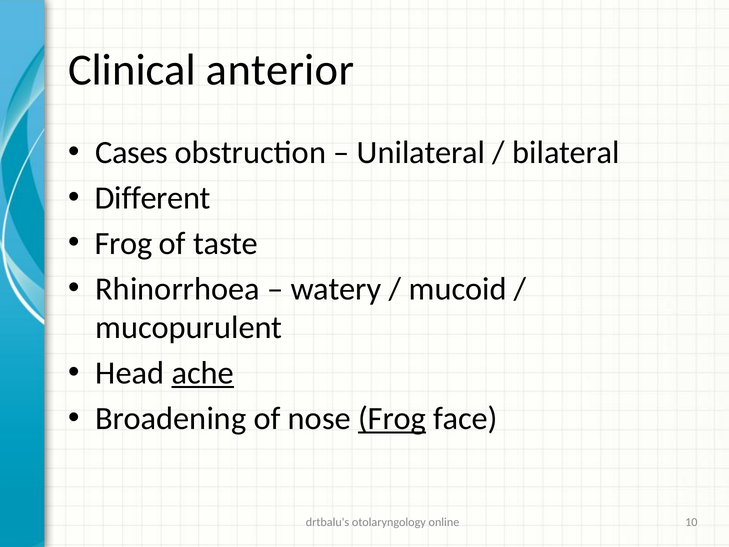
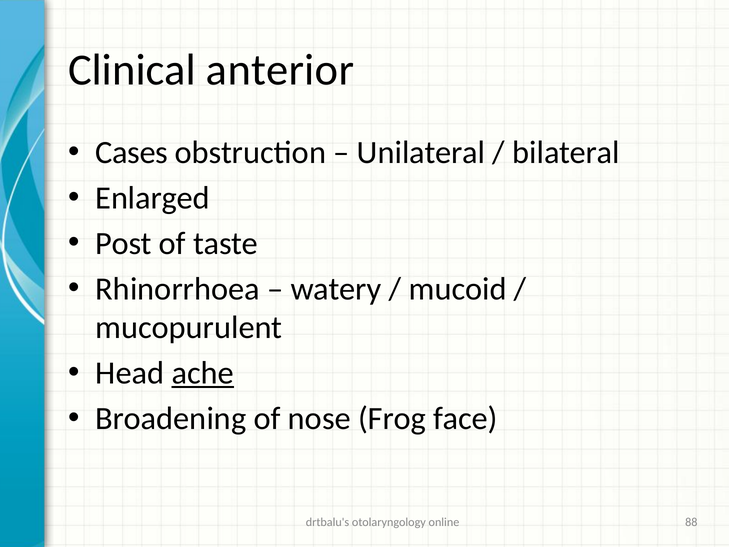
Different: Different -> Enlarged
Frog at (124, 243): Frog -> Post
Frog at (392, 418) underline: present -> none
10: 10 -> 88
